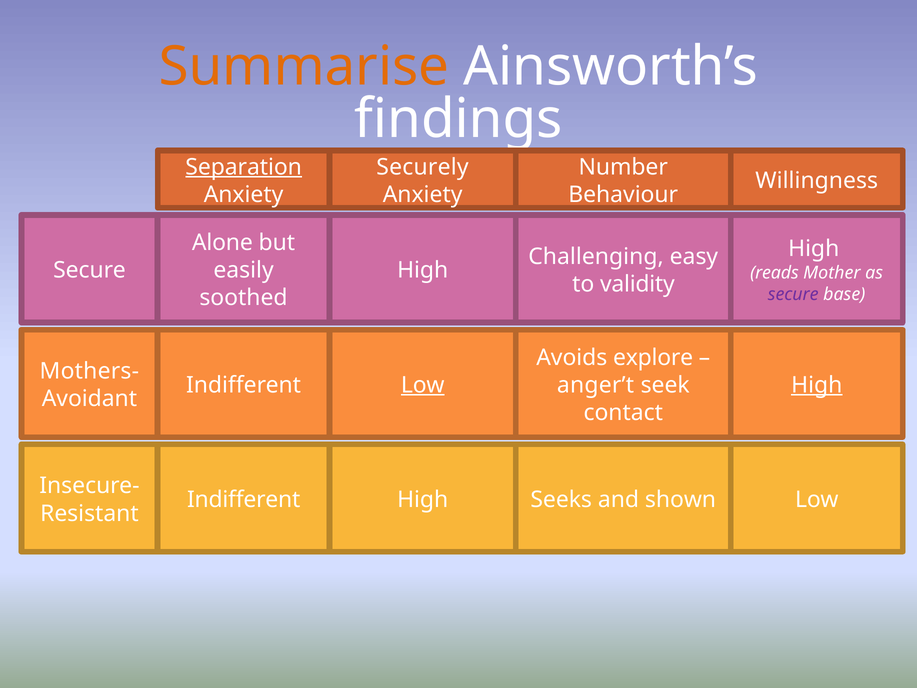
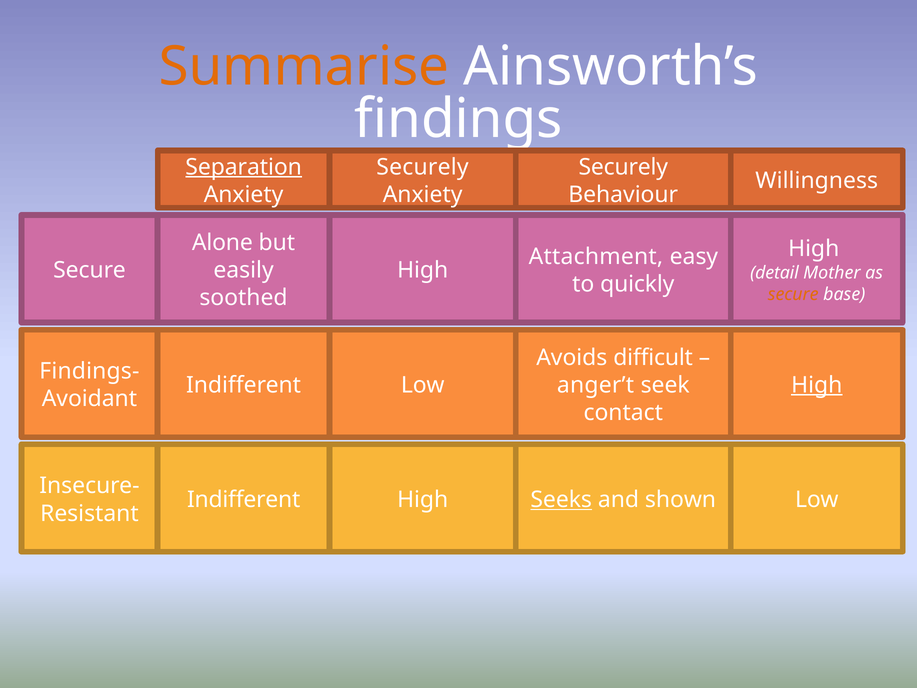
Number at (623, 167): Number -> Securely
Challenging: Challenging -> Attachment
reads: reads -> detail
validity: validity -> quickly
secure at (793, 294) colour: purple -> orange
explore: explore -> difficult
Mothers-: Mothers- -> Findings-
Low at (423, 385) underline: present -> none
Seeks underline: none -> present
